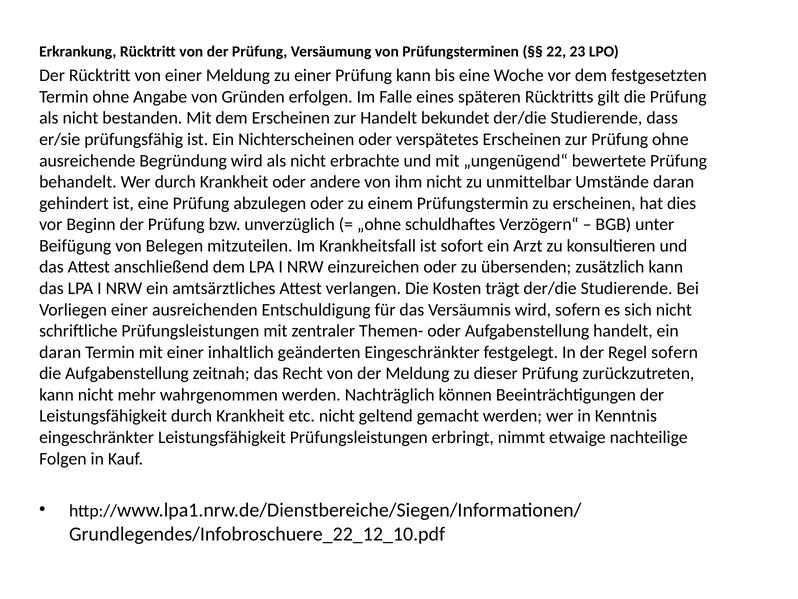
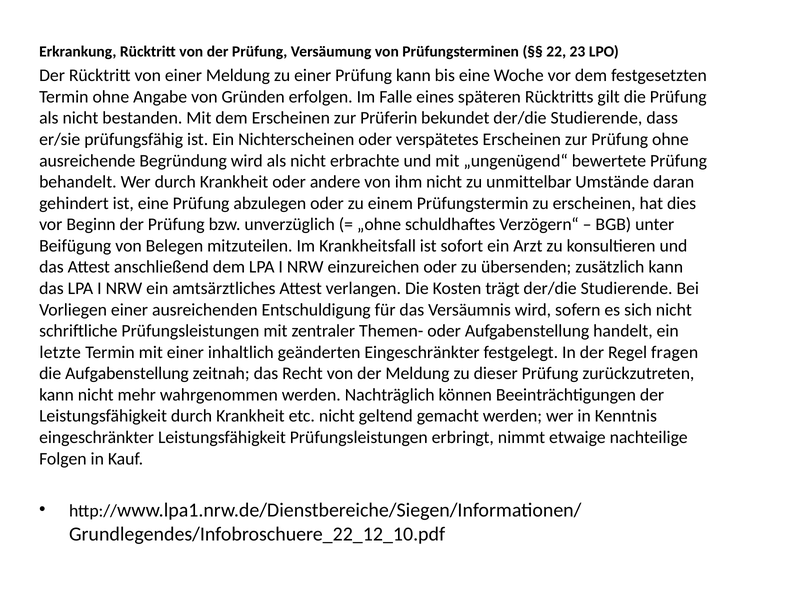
zur Handelt: Handelt -> Prüferin
daran at (60, 352): daran -> letzte
Regel sofern: sofern -> fragen
